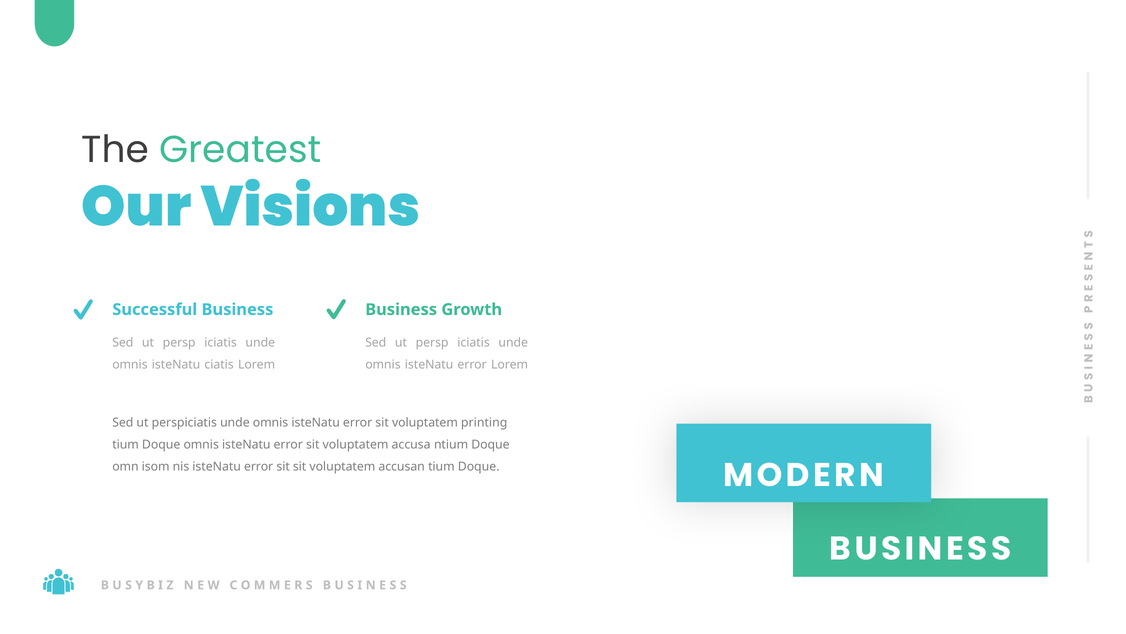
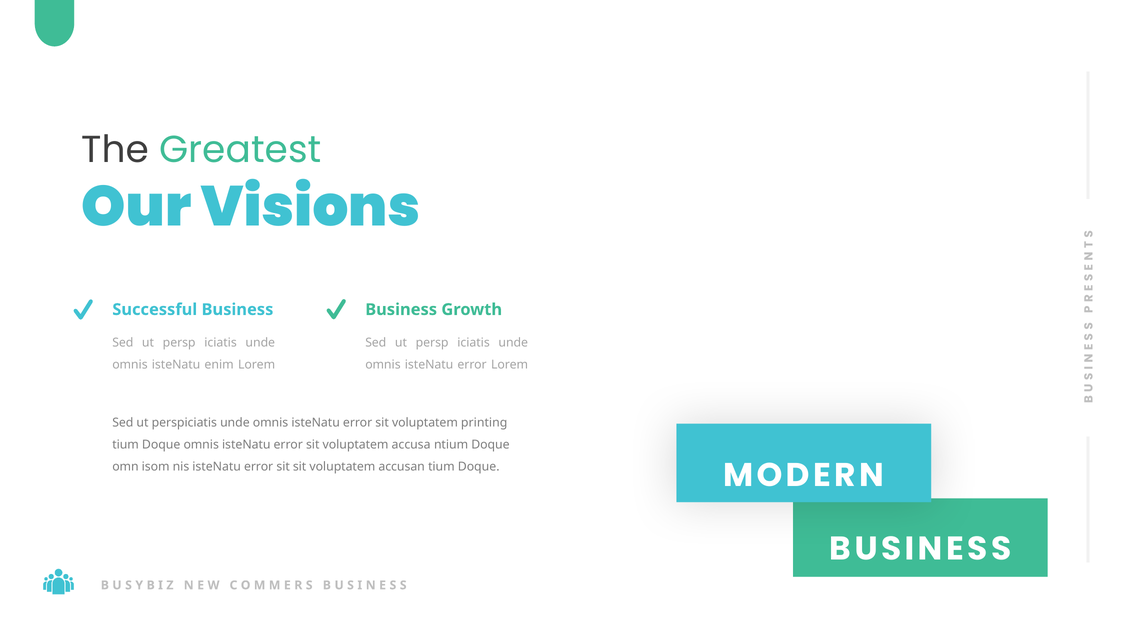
ciatis: ciatis -> enim
